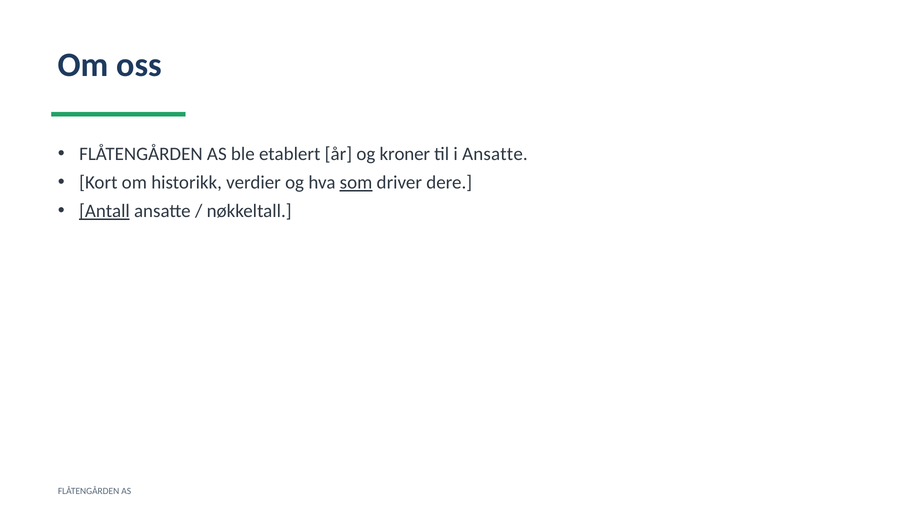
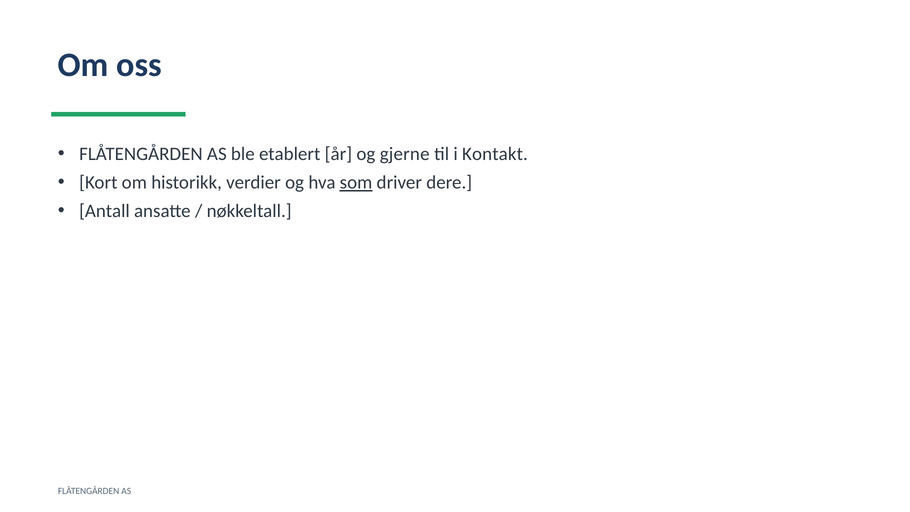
kroner: kroner -> gjerne
i Ansatte: Ansatte -> Kontakt
Antall underline: present -> none
